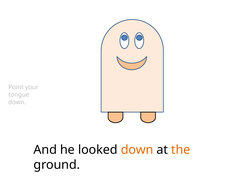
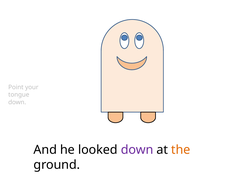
down at (137, 150) colour: orange -> purple
